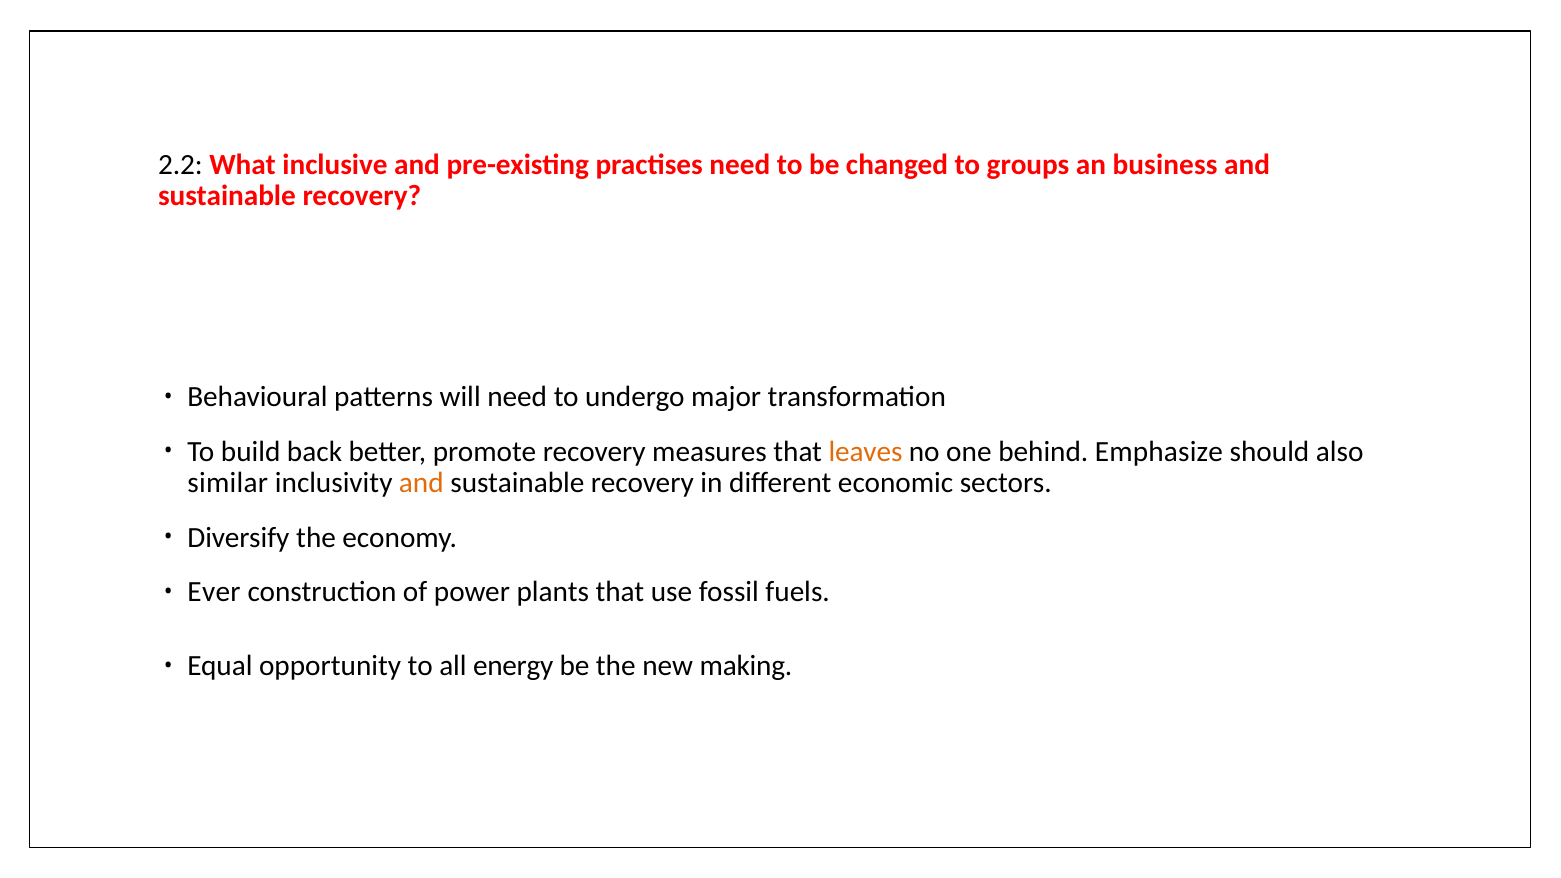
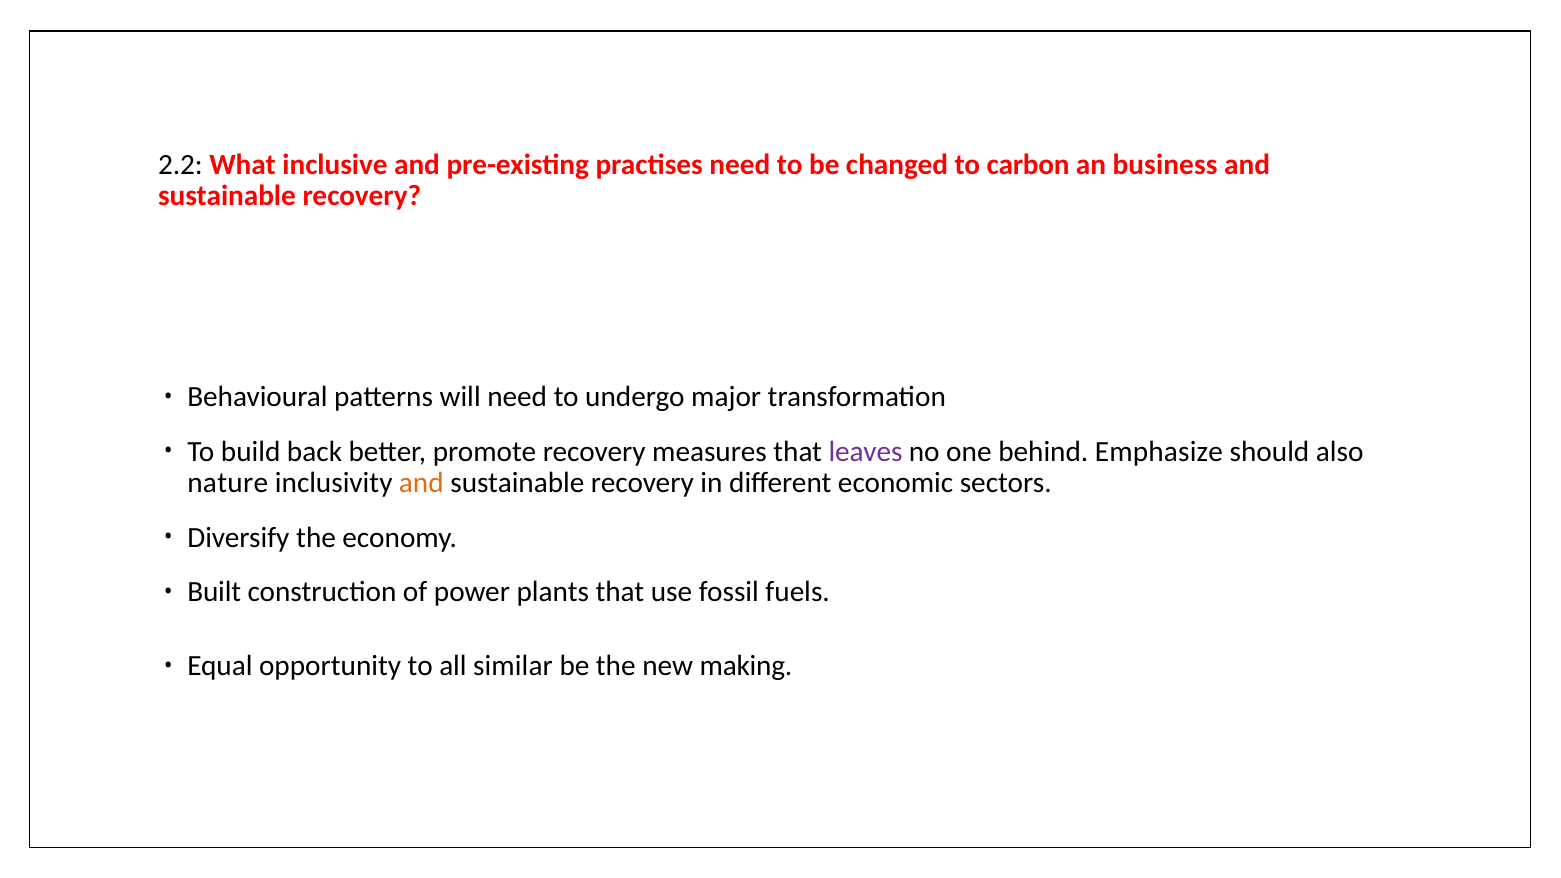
groups: groups -> carbon
leaves colour: orange -> purple
similar: similar -> nature
Ever: Ever -> Built
energy: energy -> similar
